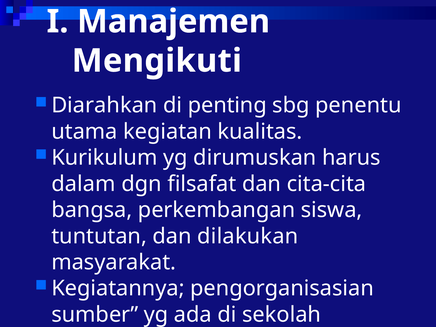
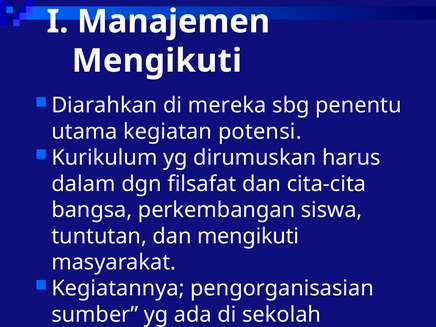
penting: penting -> mereka
kualitas: kualitas -> potensi
dan dilakukan: dilakukan -> mengikuti
